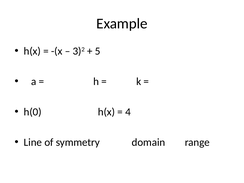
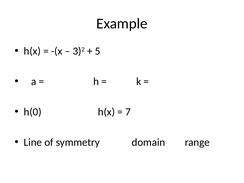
4: 4 -> 7
